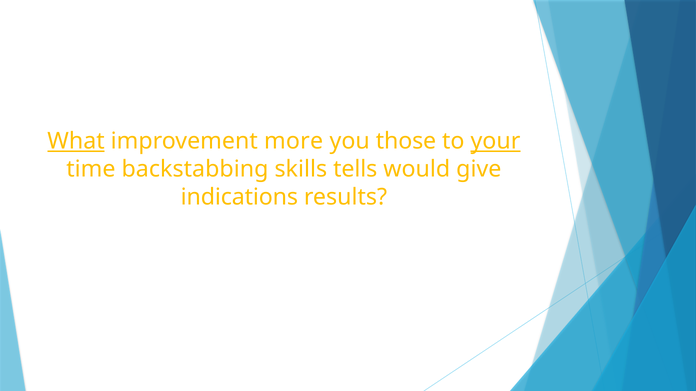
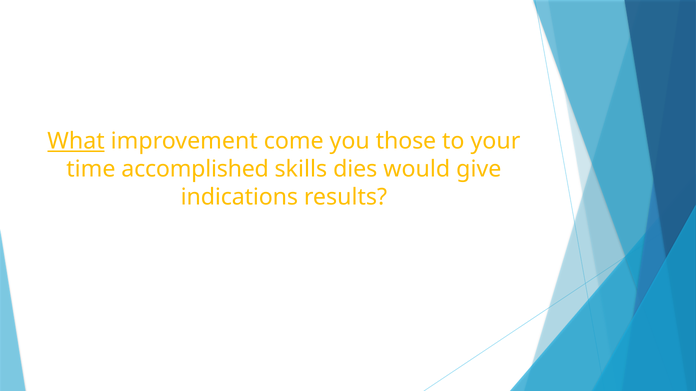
more: more -> come
your underline: present -> none
backstabbing: backstabbing -> accomplished
tells: tells -> dies
